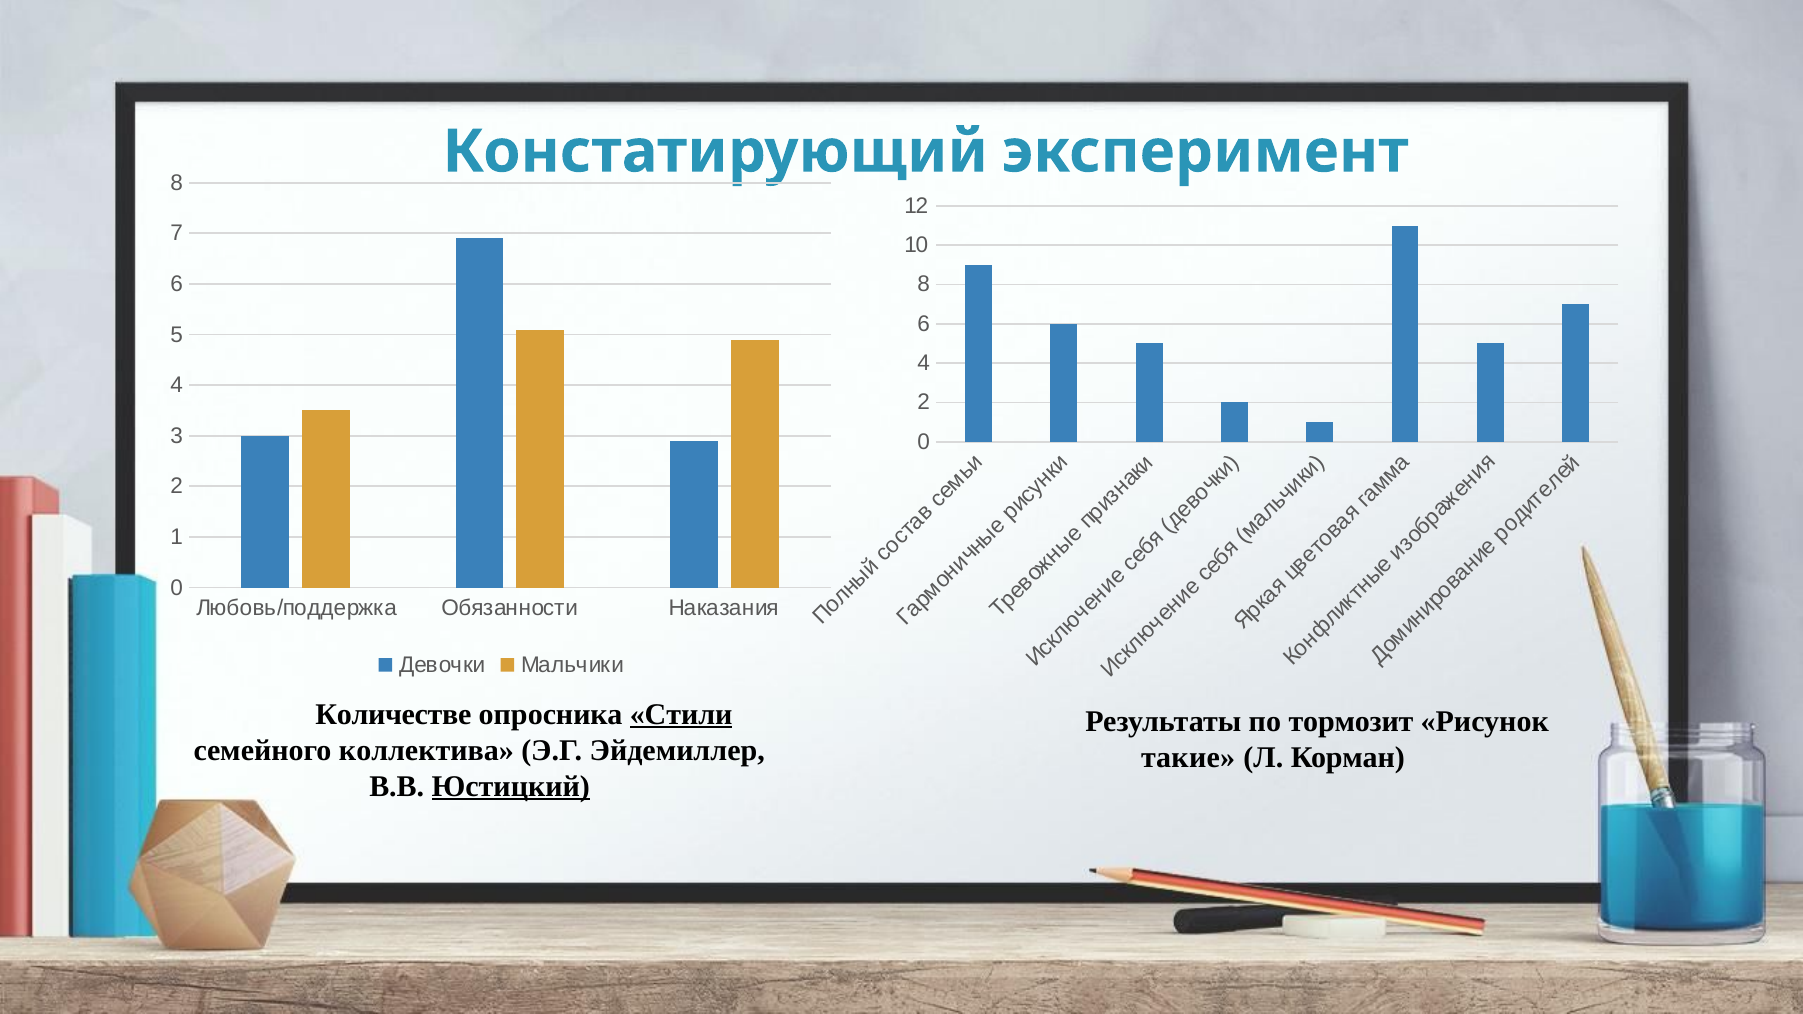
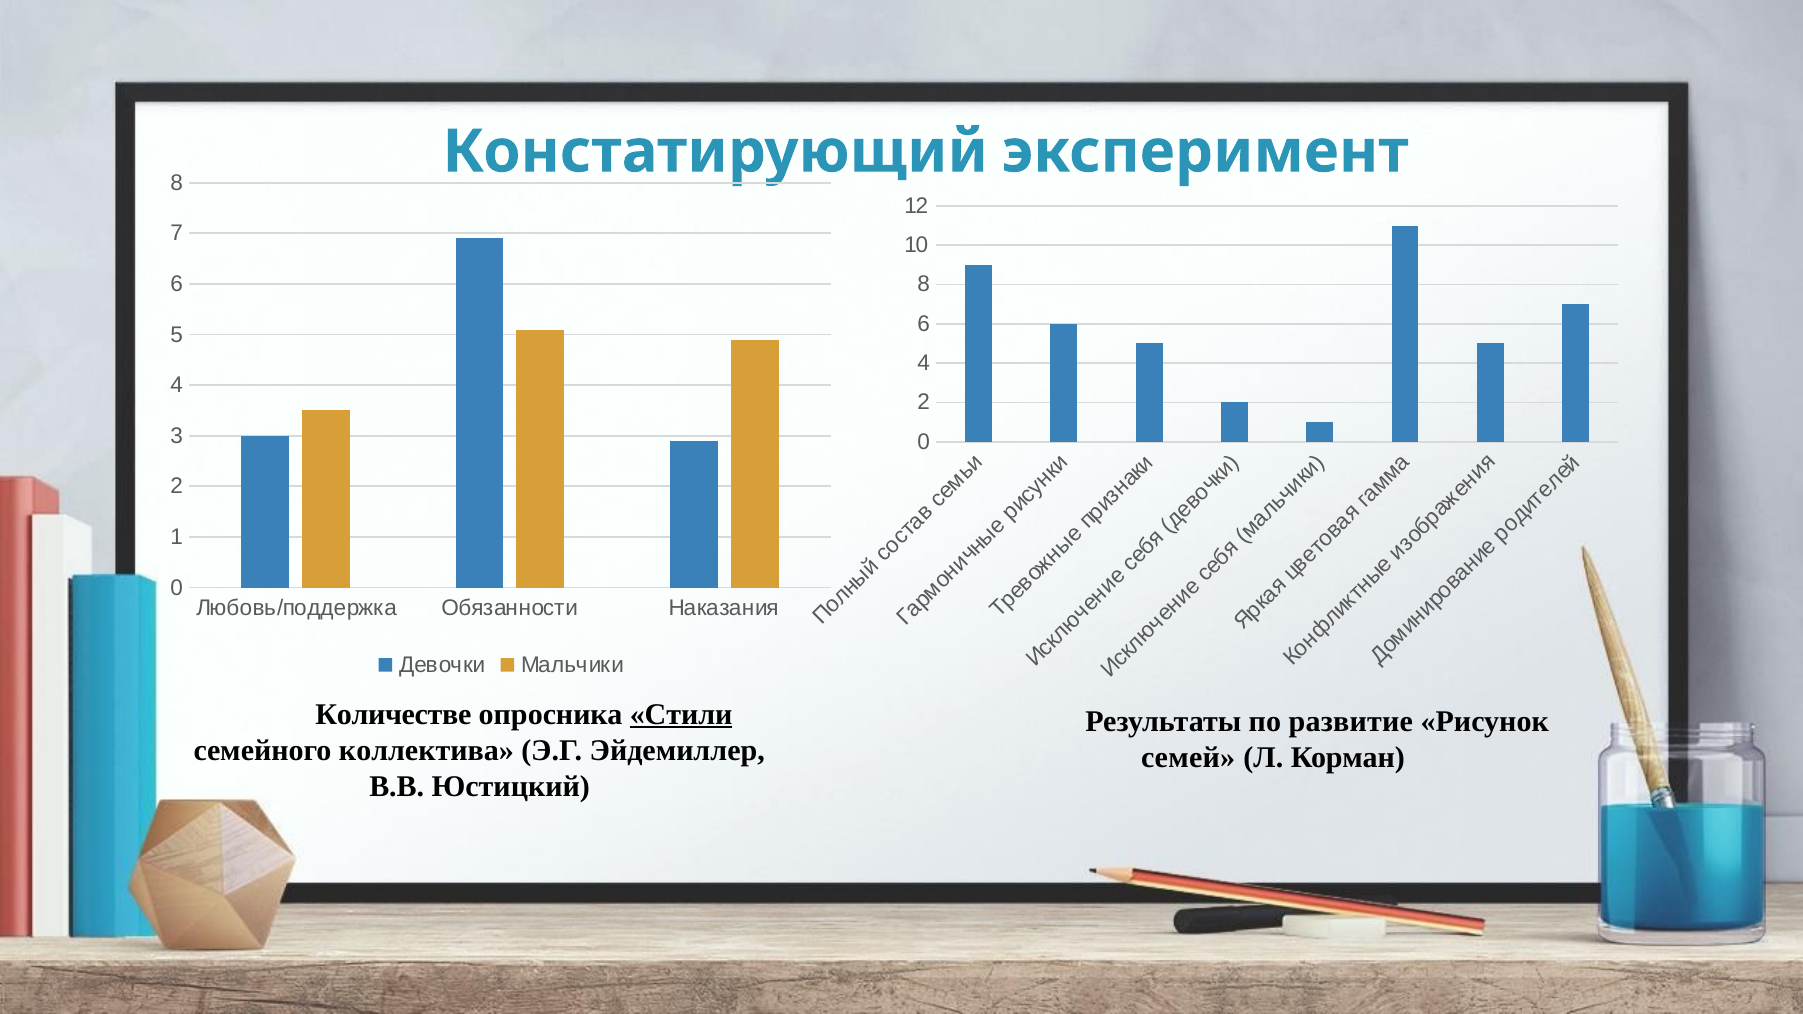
тормозит: тормозит -> развитие
такие: такие -> семей
Юстицкий underline: present -> none
